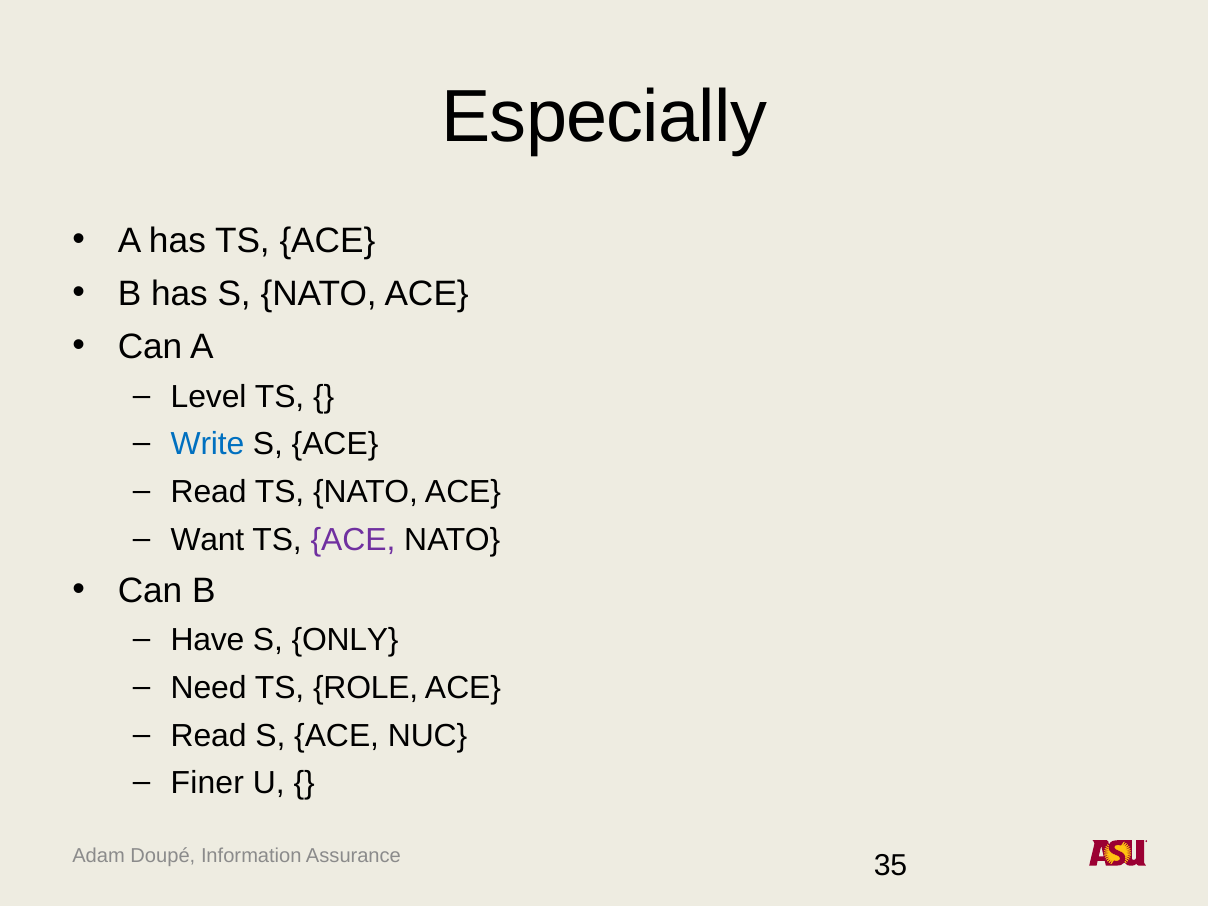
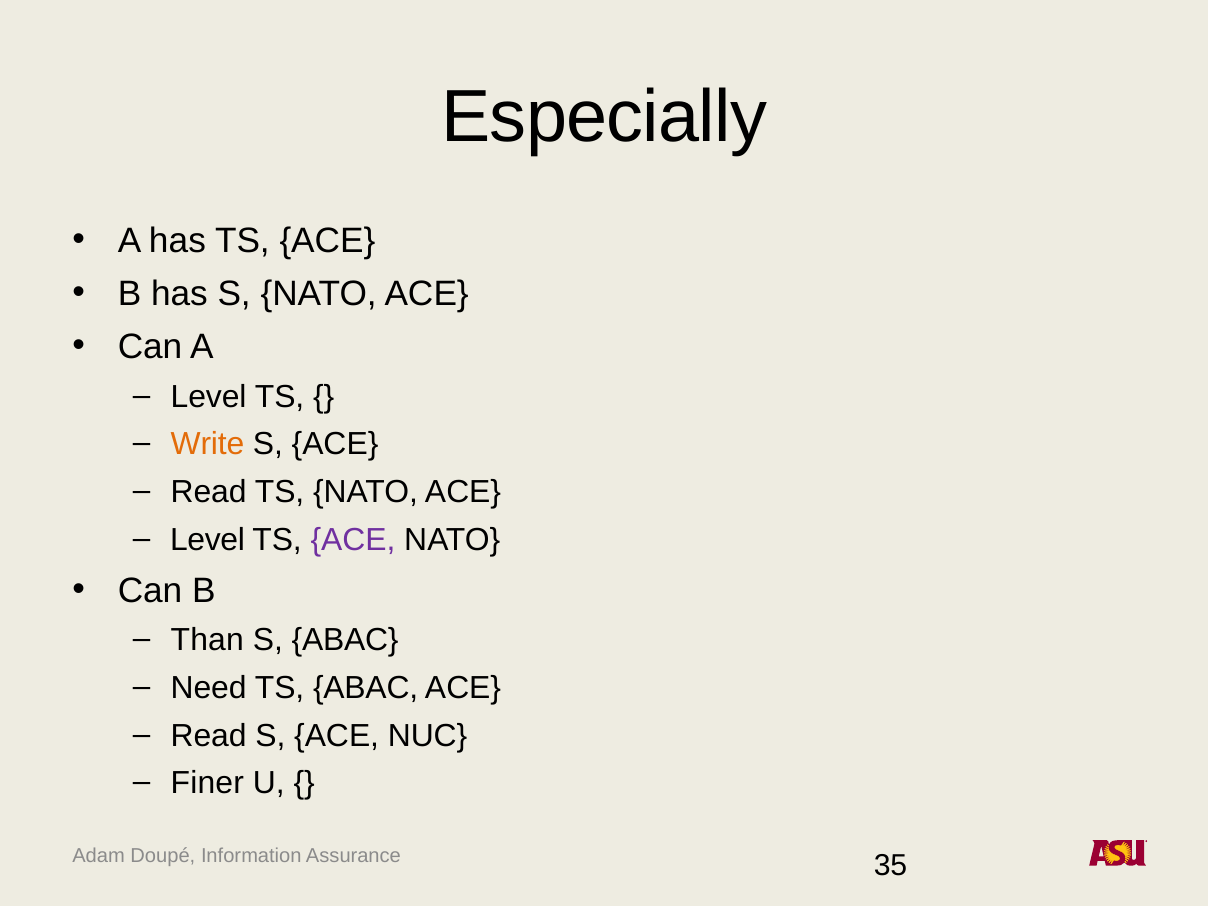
Write colour: blue -> orange
Want at (207, 540): Want -> Level
Have: Have -> Than
S ONLY: ONLY -> ABAC
TS ROLE: ROLE -> ABAC
